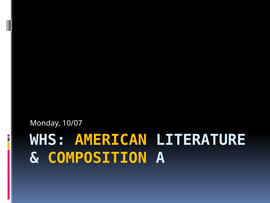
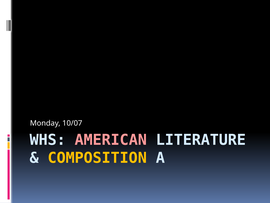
AMERICAN colour: yellow -> pink
